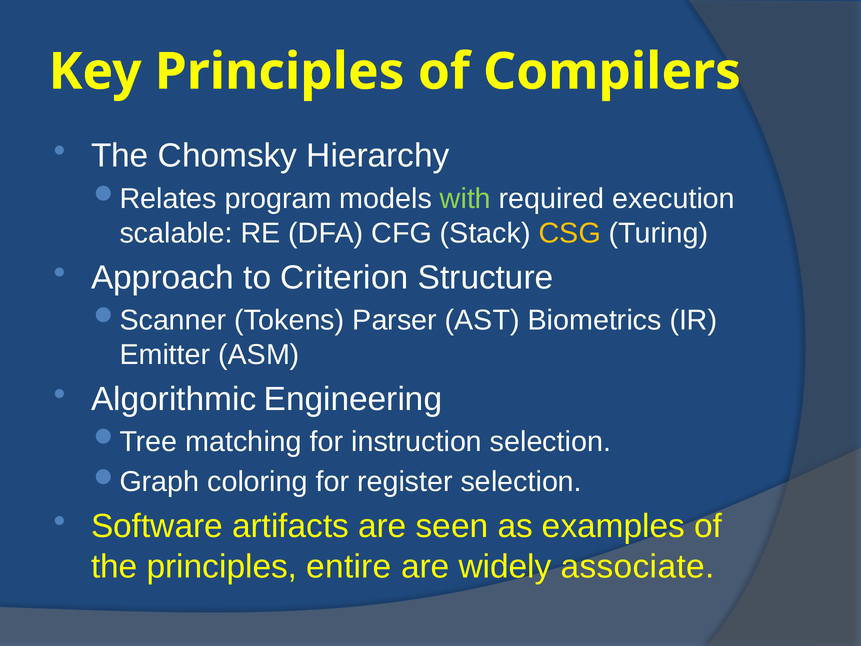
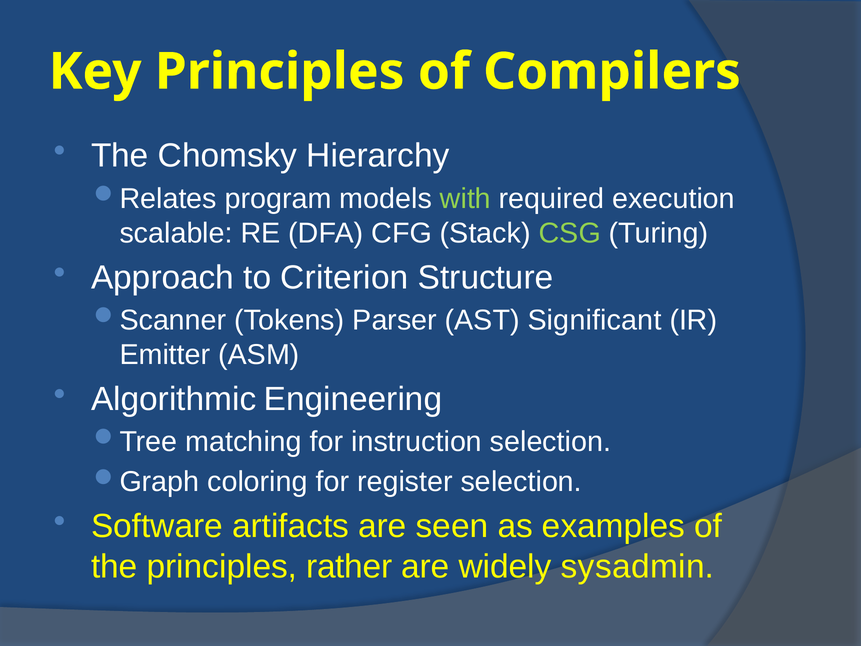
CSG colour: yellow -> light green
Biometrics: Biometrics -> Significant
entire: entire -> rather
associate: associate -> sysadmin
